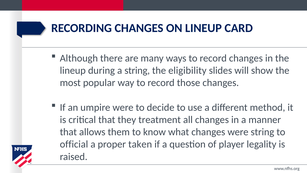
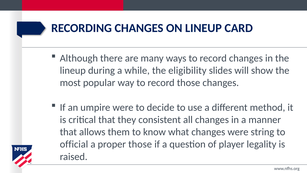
a string: string -> while
treatment: treatment -> consistent
proper taken: taken -> those
